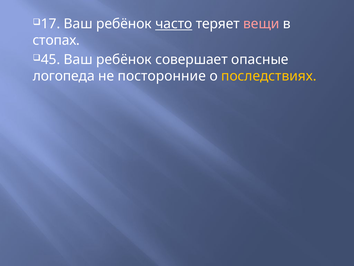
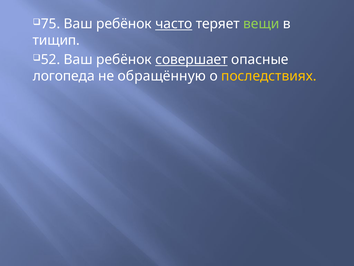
17: 17 -> 75
вещи colour: pink -> light green
стопах: стопах -> тищип
45: 45 -> 52
совершает underline: none -> present
посторонние: посторонние -> обращённую
